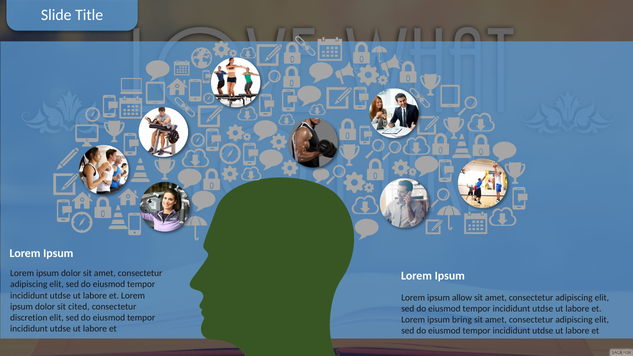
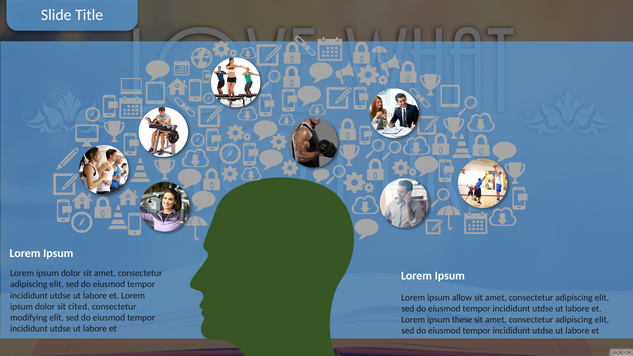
discretion: discretion -> modifying
bring: bring -> these
